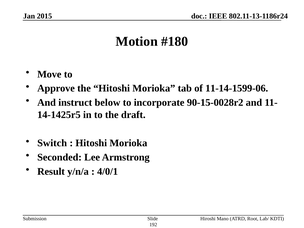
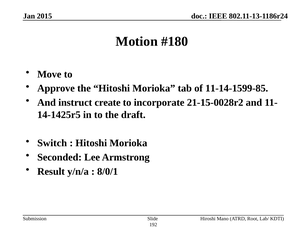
11-14-1599-06: 11-14-1599-06 -> 11-14-1599-85
below: below -> create
90-15-0028r2: 90-15-0028r2 -> 21-15-0028r2
4/0/1: 4/0/1 -> 8/0/1
